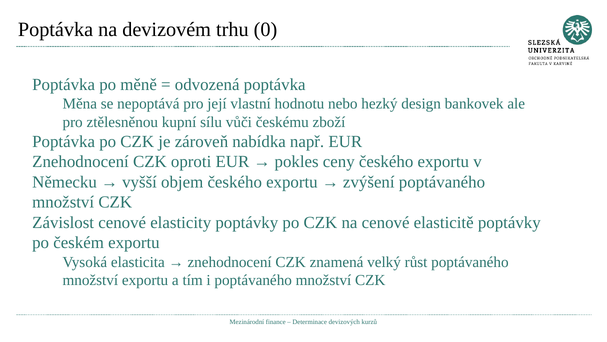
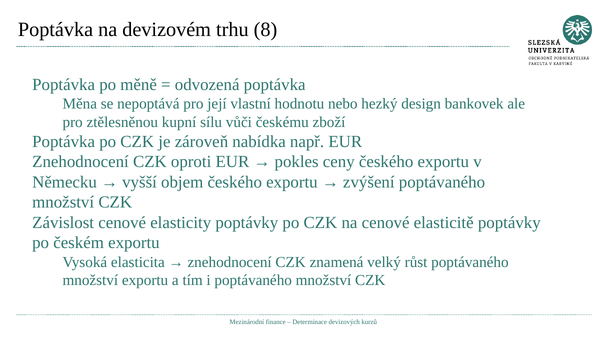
0: 0 -> 8
